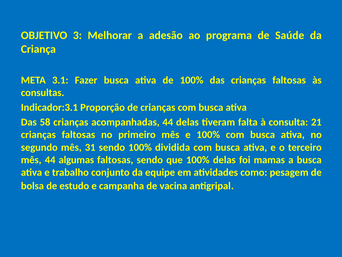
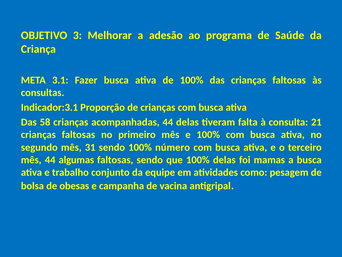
dividida: dividida -> número
estudo: estudo -> obesas
